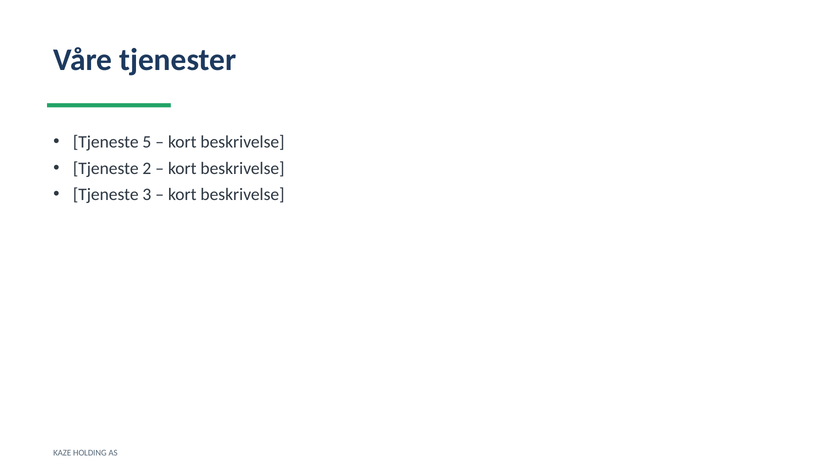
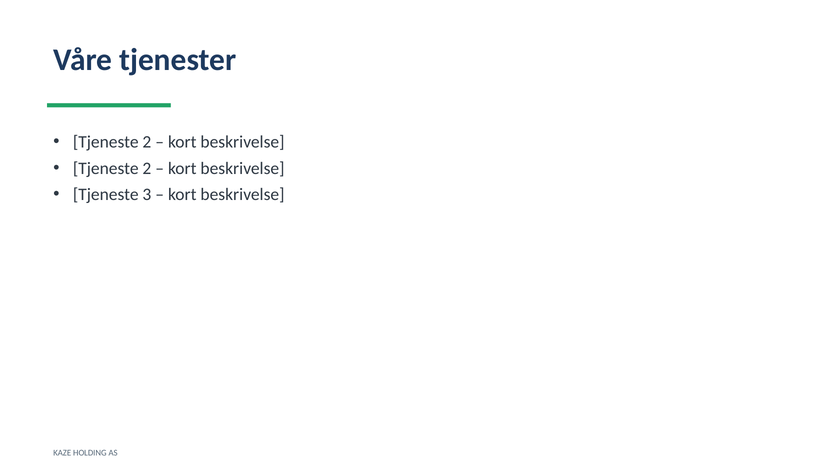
5 at (147, 142): 5 -> 2
